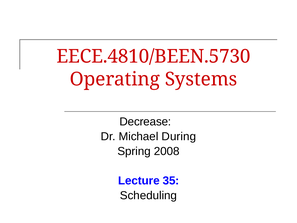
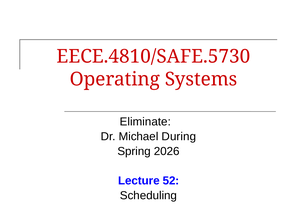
EECE.4810/BEEN.5730: EECE.4810/BEEN.5730 -> EECE.4810/SAFE.5730
Decrease: Decrease -> Eliminate
2008: 2008 -> 2026
35: 35 -> 52
